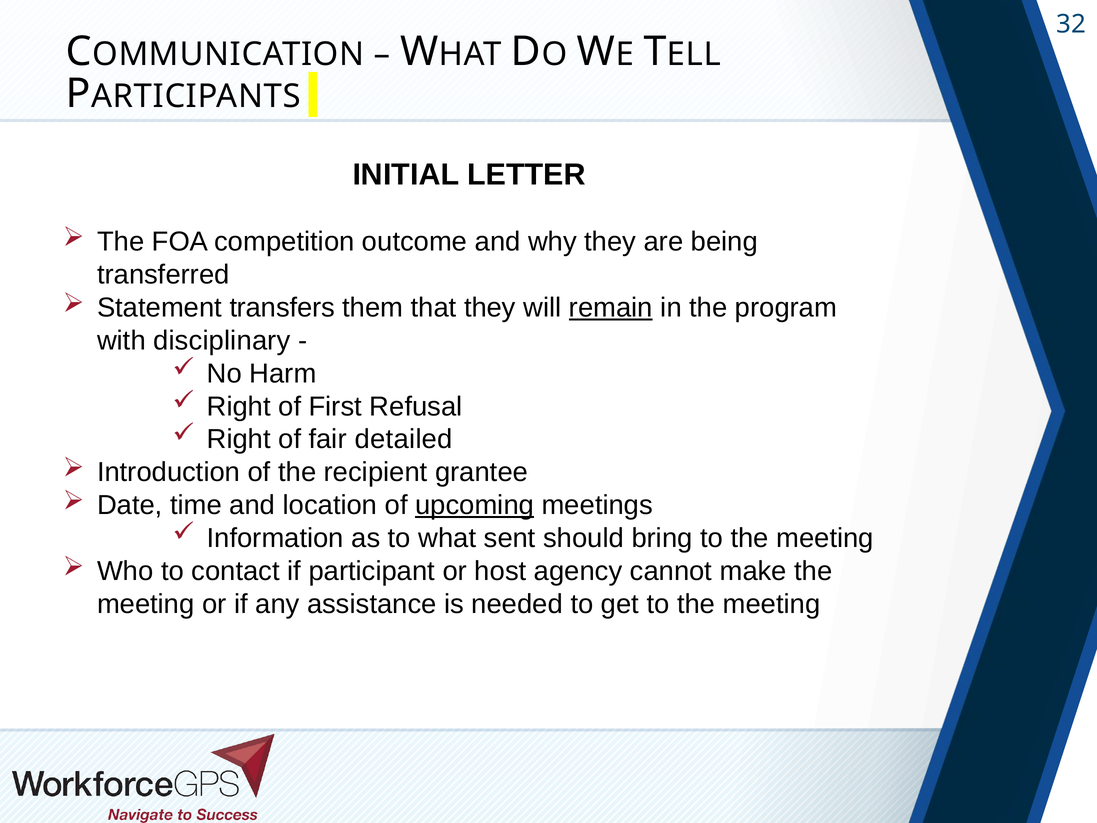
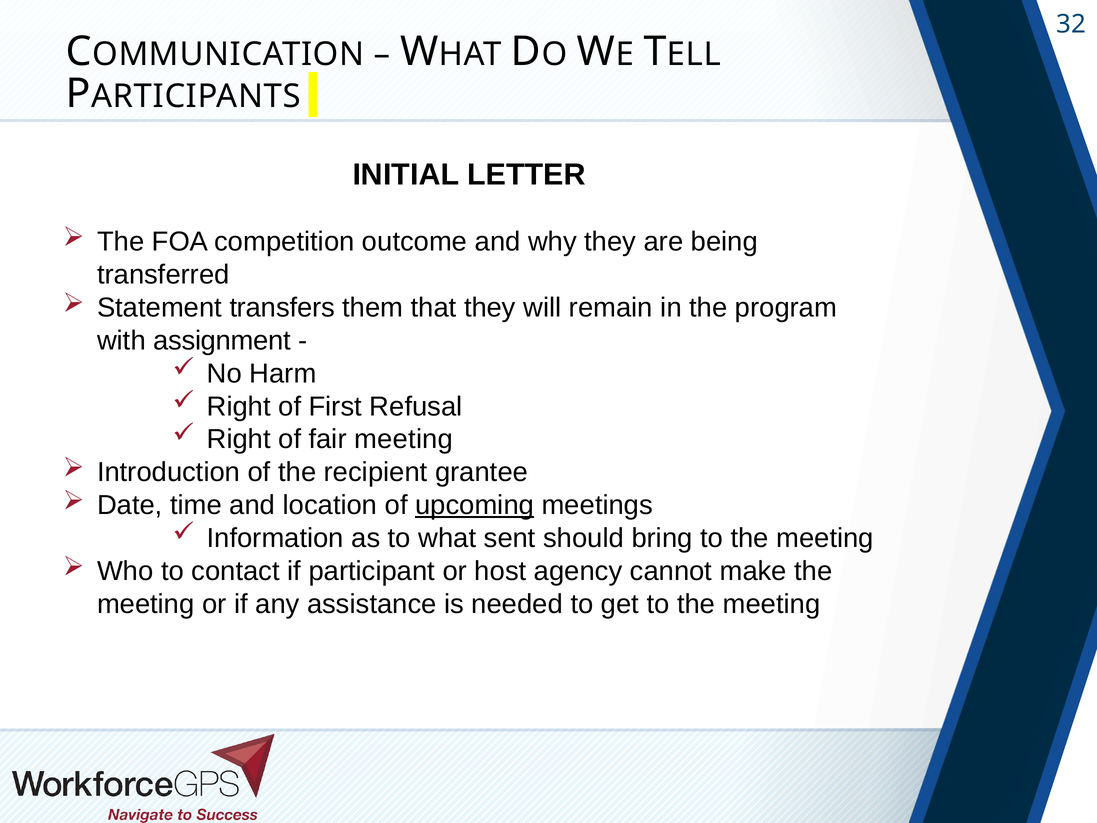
remain underline: present -> none
disciplinary: disciplinary -> assignment
fair detailed: detailed -> meeting
